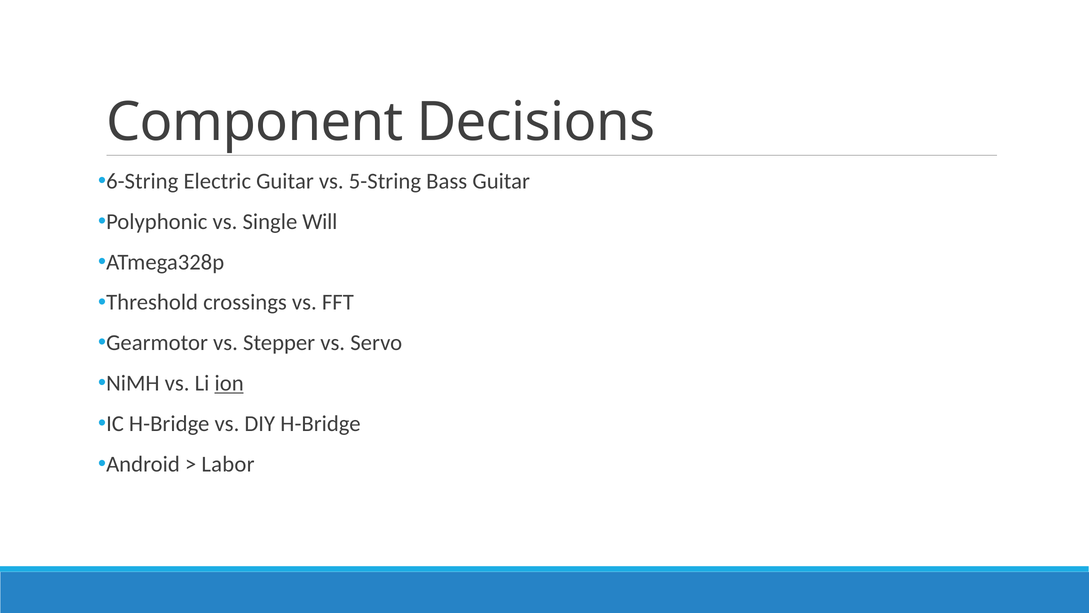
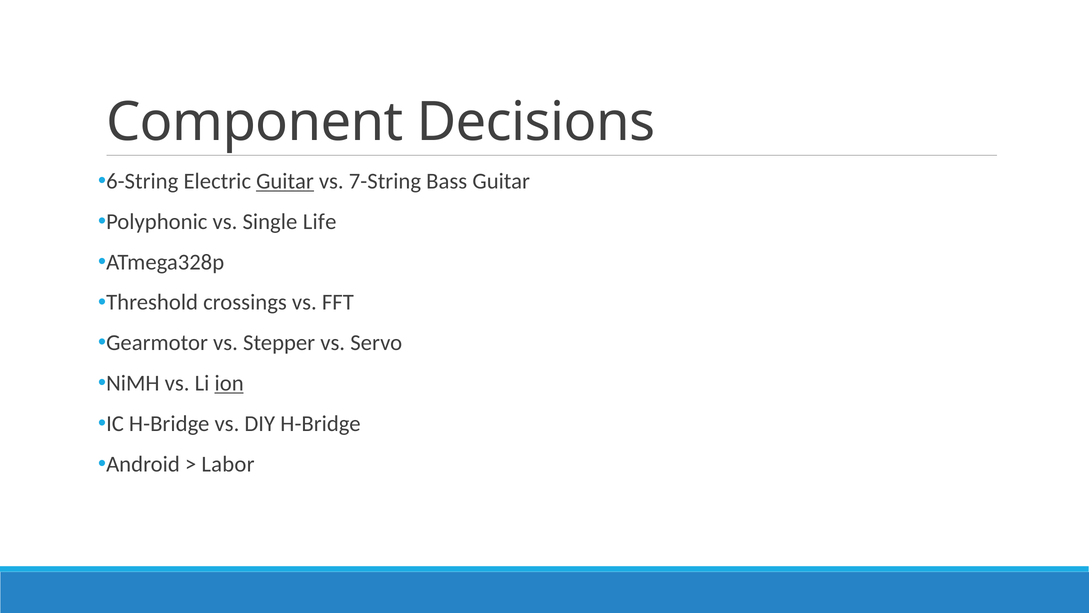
Guitar at (285, 181) underline: none -> present
5-String: 5-String -> 7-String
Will: Will -> Life
